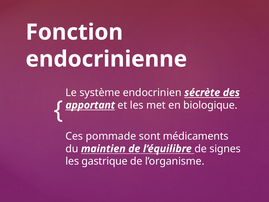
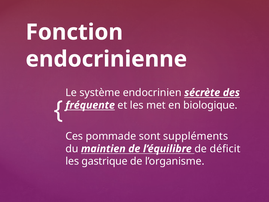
apportant: apportant -> fréquente
médicaments: médicaments -> suppléments
signes: signes -> déficit
